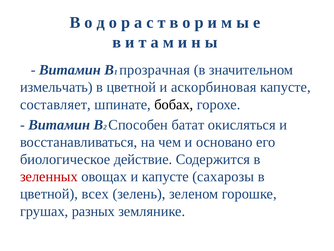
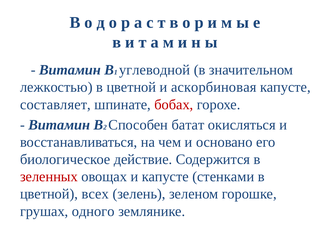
прозрачная: прозрачная -> углеводной
измельчать: измельчать -> лежкостью
бобах colour: black -> red
сахарозы: сахарозы -> стенками
разных: разных -> одного
